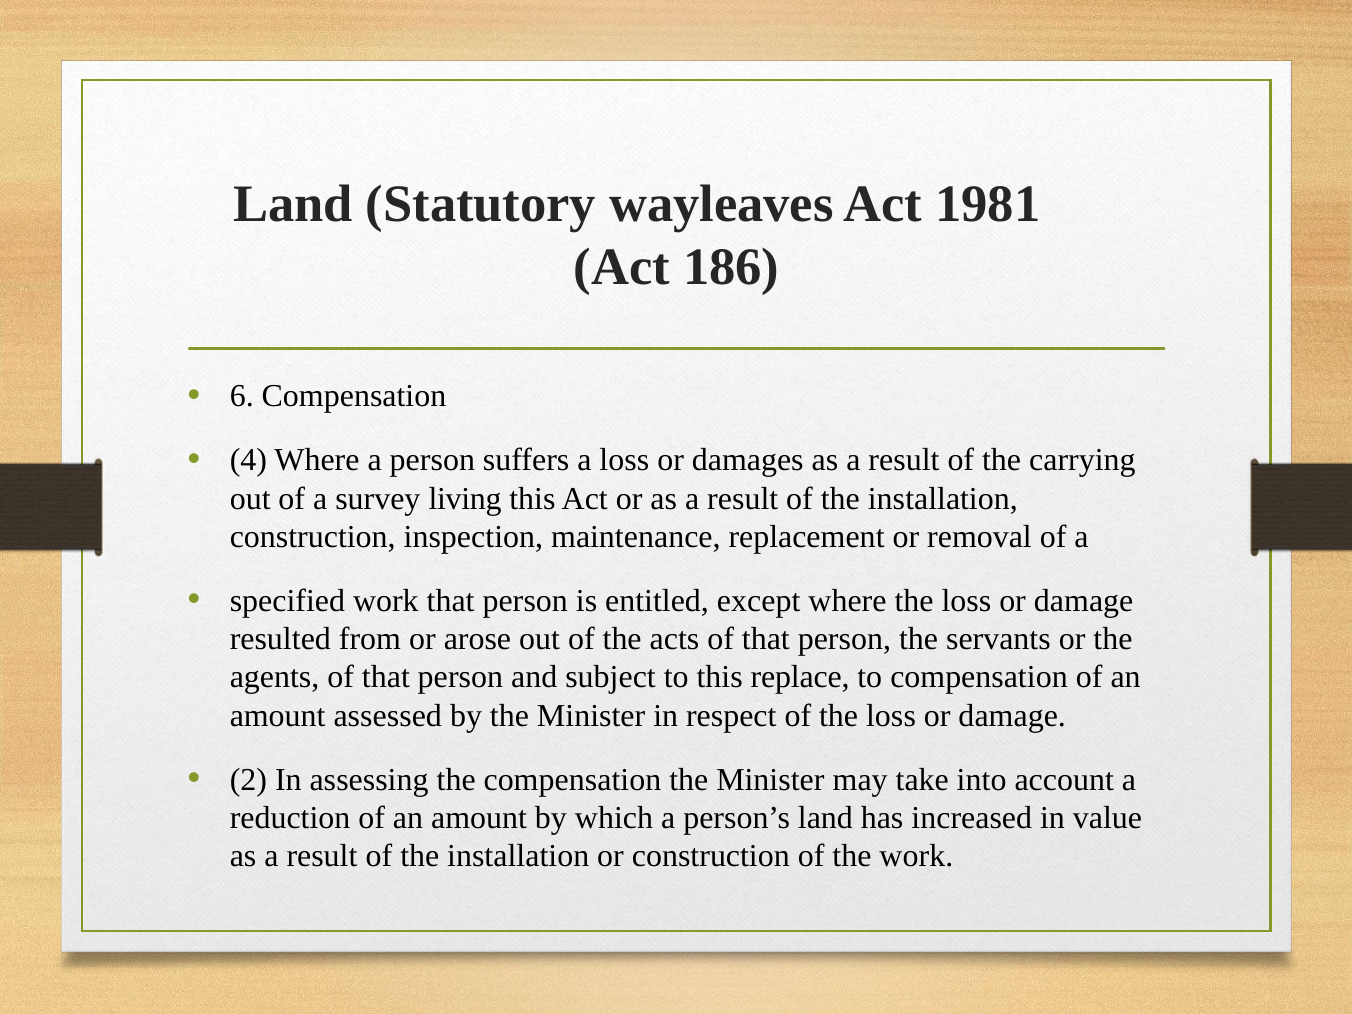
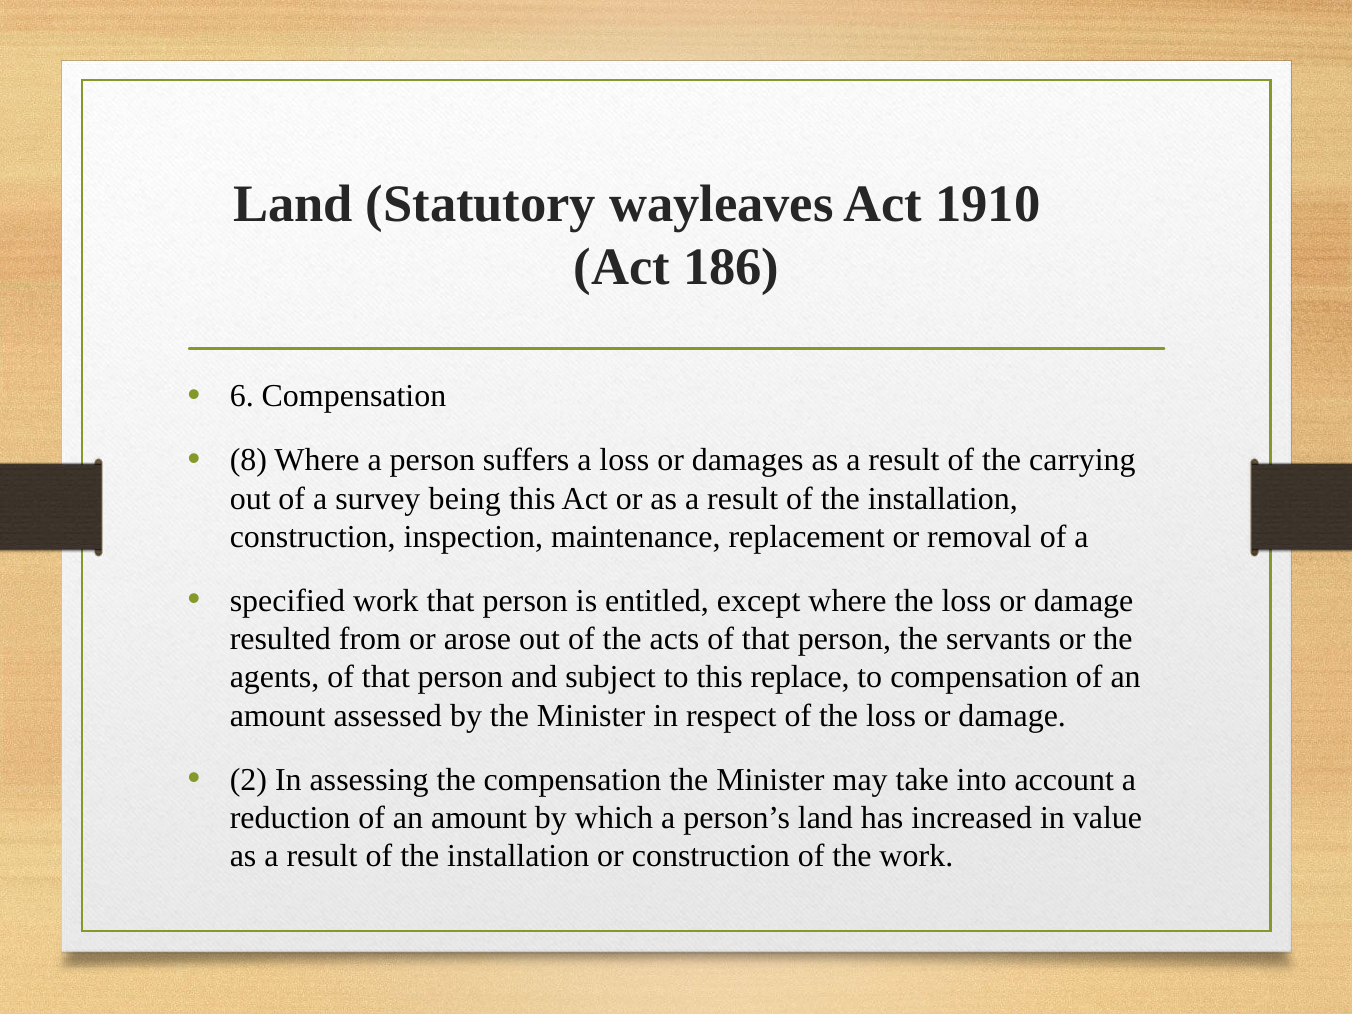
1981: 1981 -> 1910
4: 4 -> 8
living: living -> being
